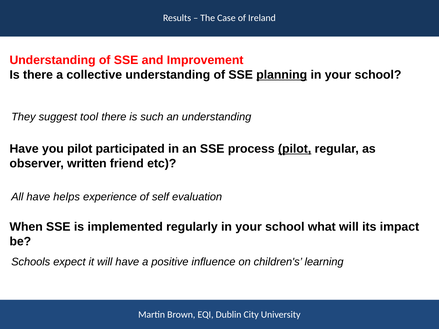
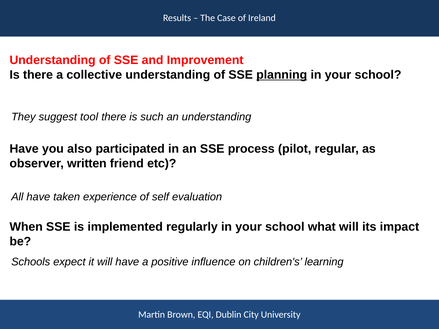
you pilot: pilot -> also
pilot at (295, 149) underline: present -> none
helps: helps -> taken
